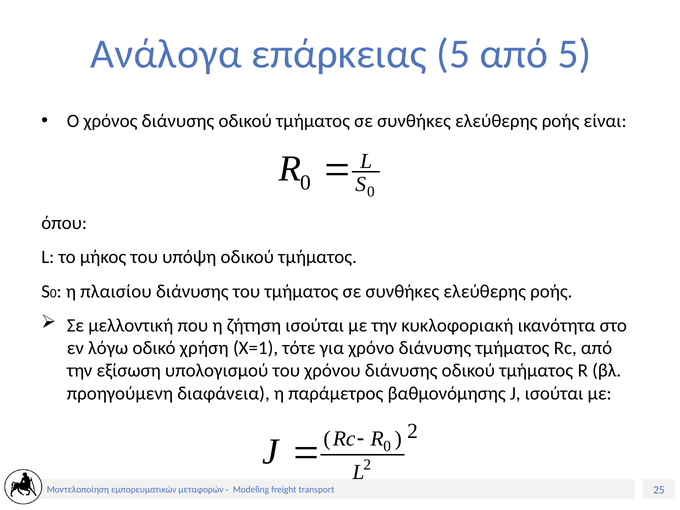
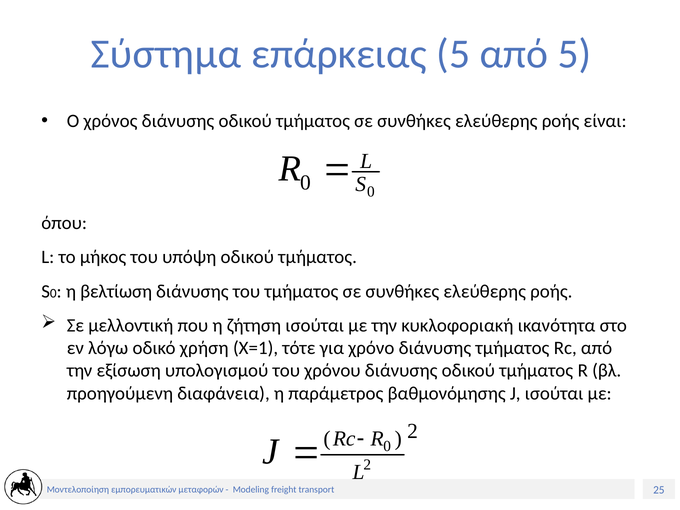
Ανάλογα: Ανάλογα -> Σύστημα
πλαισίου: πλαισίου -> βελτίωση
